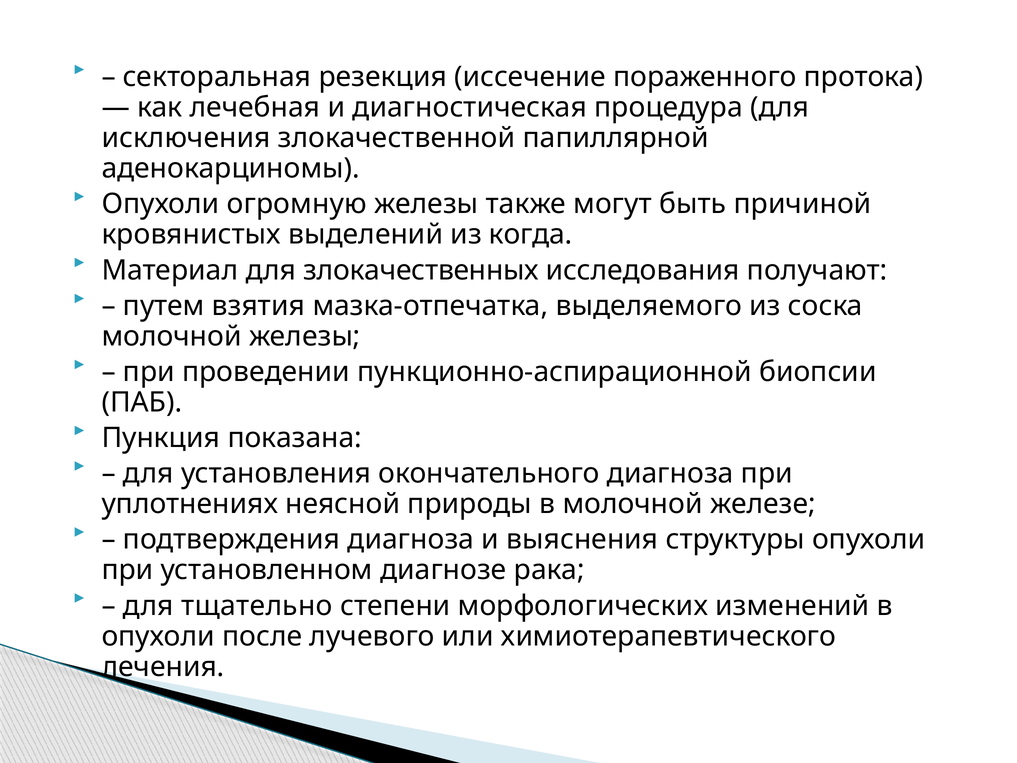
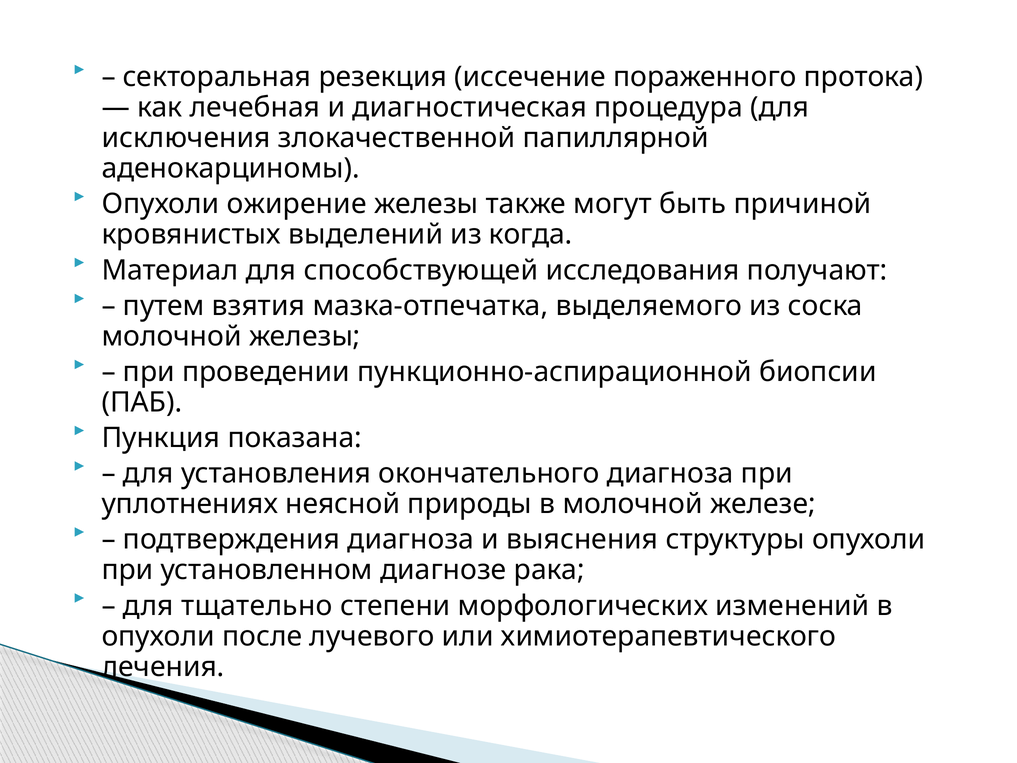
огромную: огромную -> ожирение
злокачественных: злокачественных -> способствующей
